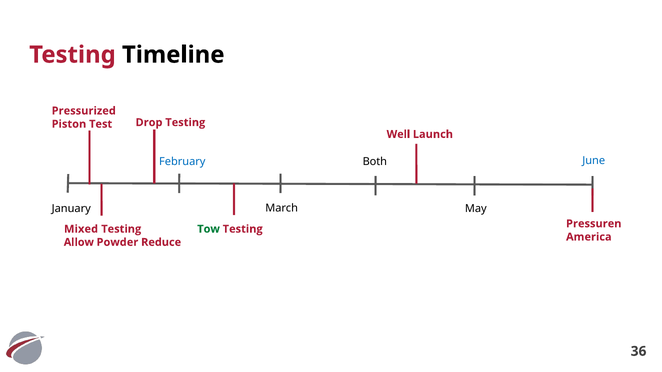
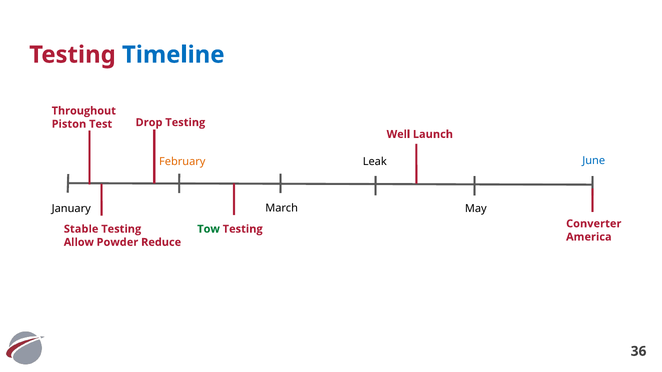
Timeline colour: black -> blue
Pressurized: Pressurized -> Throughout
February colour: blue -> orange
Both: Both -> Leak
Pressuren: Pressuren -> Converter
Mixed: Mixed -> Stable
